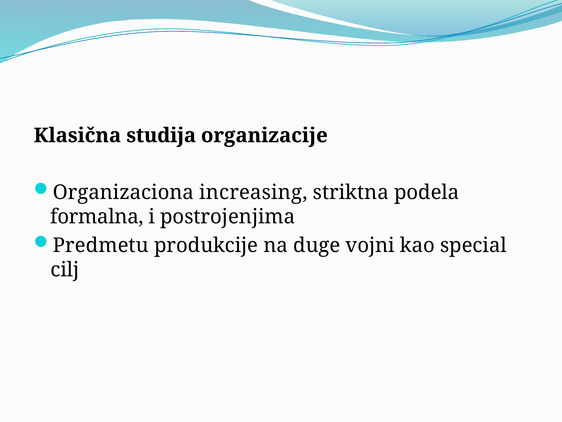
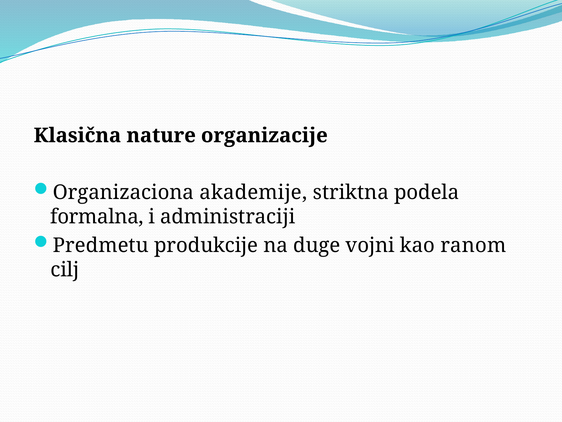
studija: studija -> nature
increasing: increasing -> akademije
postrojenjima: postrojenjima -> administraciji
special: special -> ranom
